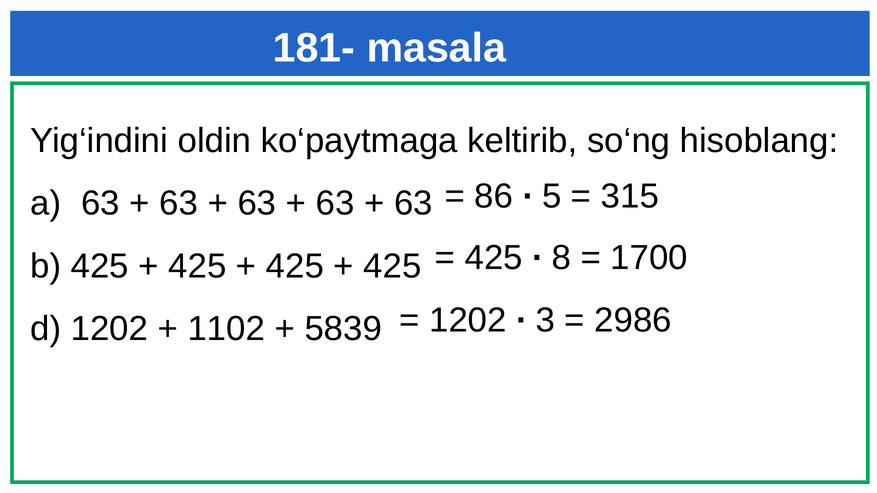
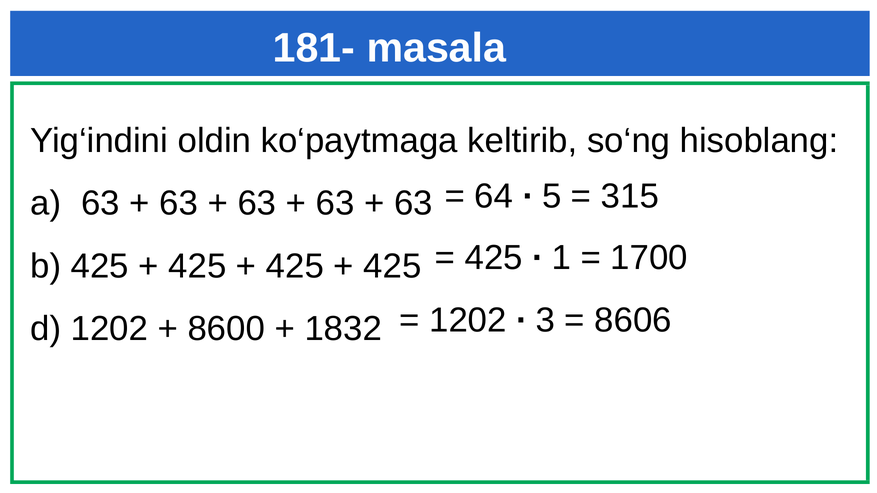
86: 86 -> 64
8: 8 -> 1
2986: 2986 -> 8606
1102: 1102 -> 8600
5839: 5839 -> 1832
